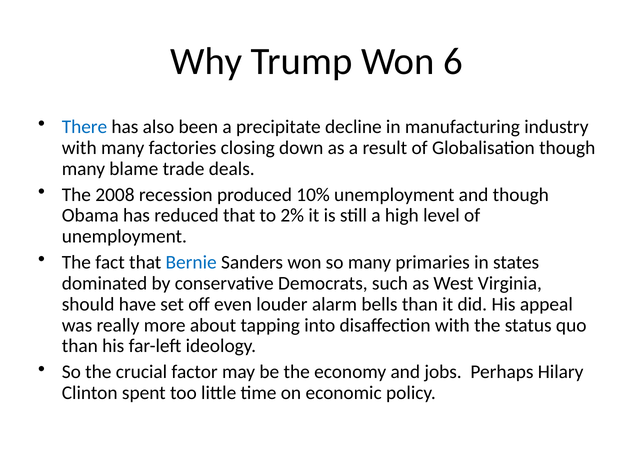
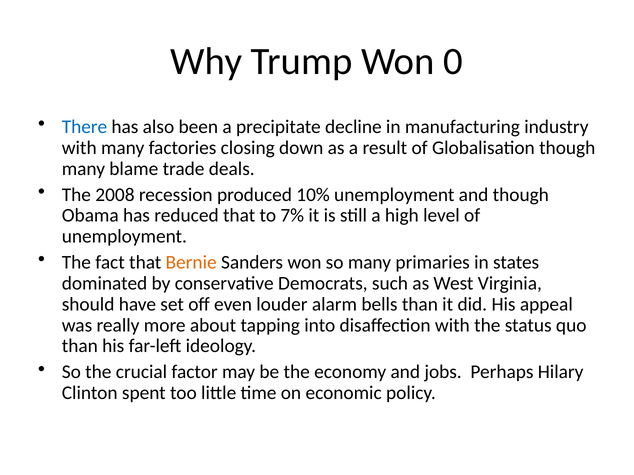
6: 6 -> 0
2%: 2% -> 7%
Bernie colour: blue -> orange
